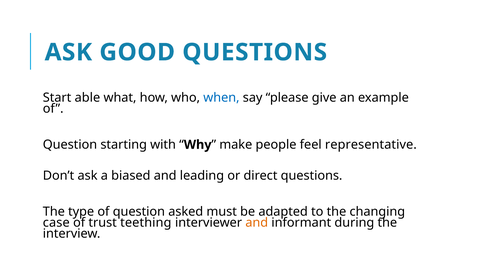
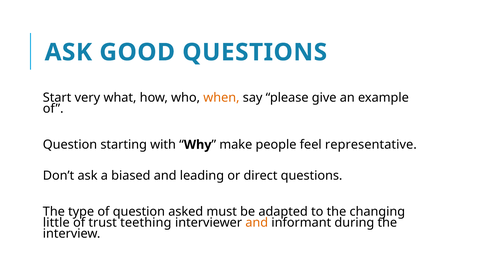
able: able -> very
when colour: blue -> orange
case: case -> little
